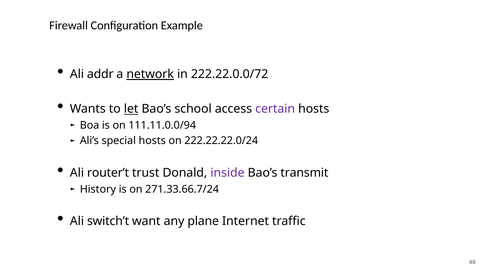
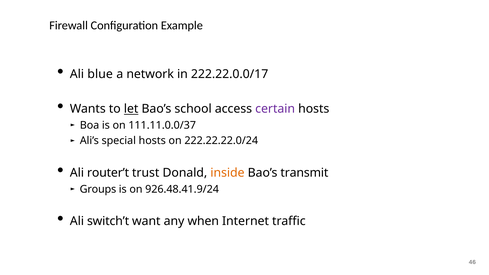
addr: addr -> blue
network underline: present -> none
222.22.0.0/72: 222.22.0.0/72 -> 222.22.0.0/17
111.11.0.0/94: 111.11.0.0/94 -> 111.11.0.0/37
inside colour: purple -> orange
History: History -> Groups
271.33.66.7/24: 271.33.66.7/24 -> 926.48.41.9/24
plane: plane -> when
